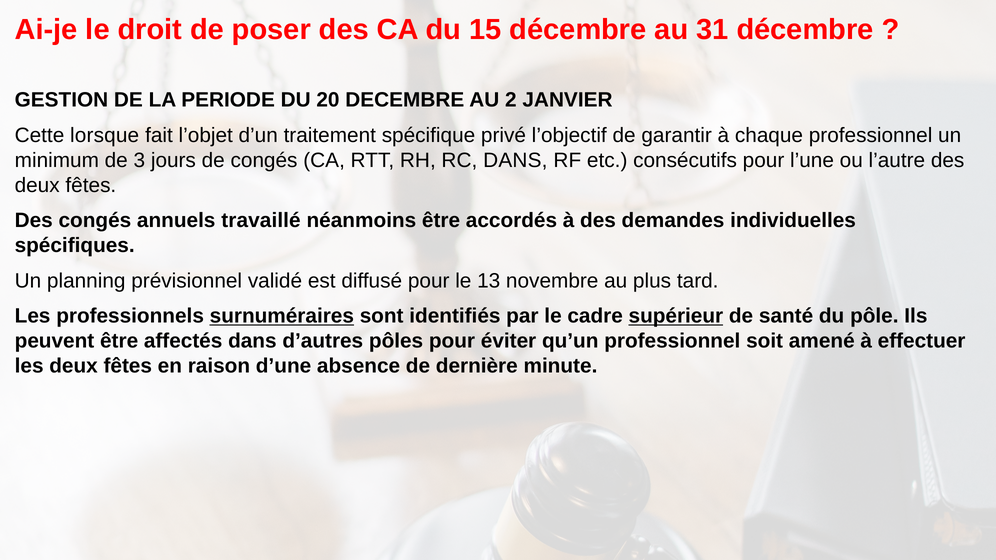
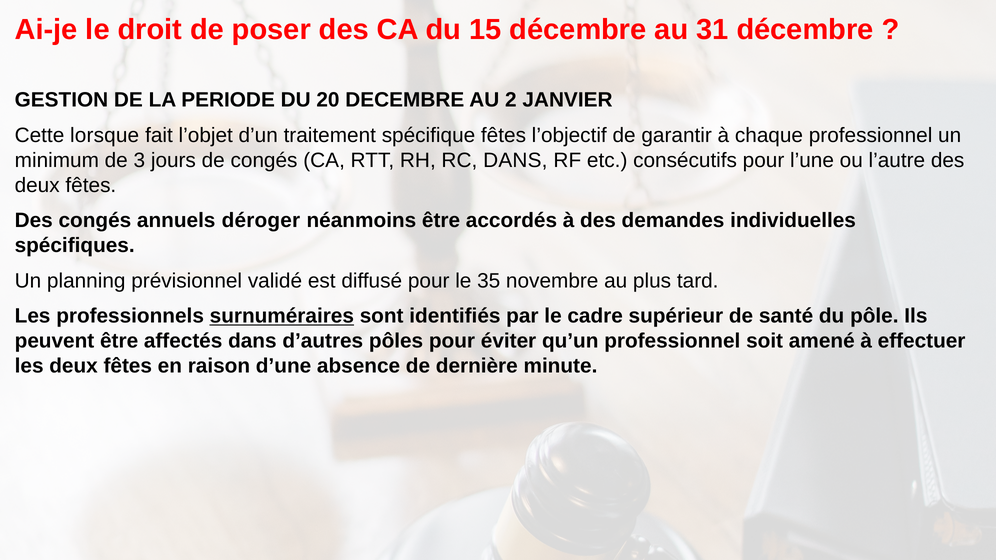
spécifique privé: privé -> fêtes
travaillé: travaillé -> déroger
13: 13 -> 35
supérieur underline: present -> none
